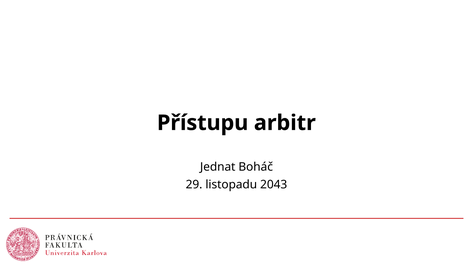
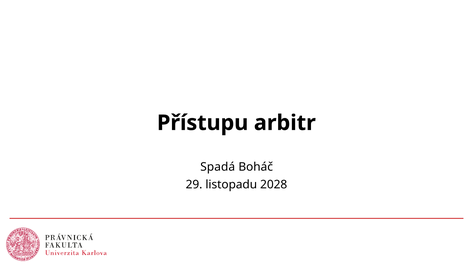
Jednat: Jednat -> Spadá
2043: 2043 -> 2028
